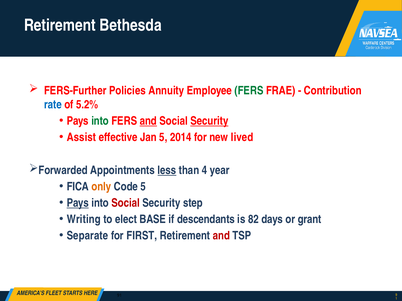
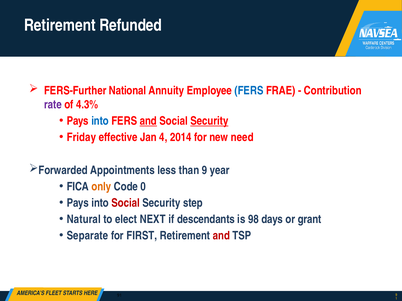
Bethesda: Bethesda -> Refunded
Policies: Policies -> National
FERS at (249, 91) colour: green -> blue
rate colour: blue -> purple
5.2%: 5.2% -> 4.3%
into at (100, 121) colour: green -> blue
Assist: Assist -> Friday
Jan 5: 5 -> 4
lived: lived -> need
less underline: present -> none
than 4: 4 -> 9
Code 5: 5 -> 0
Pays at (78, 203) underline: present -> none
Writing: Writing -> Natural
BASE: BASE -> NEXT
82: 82 -> 98
